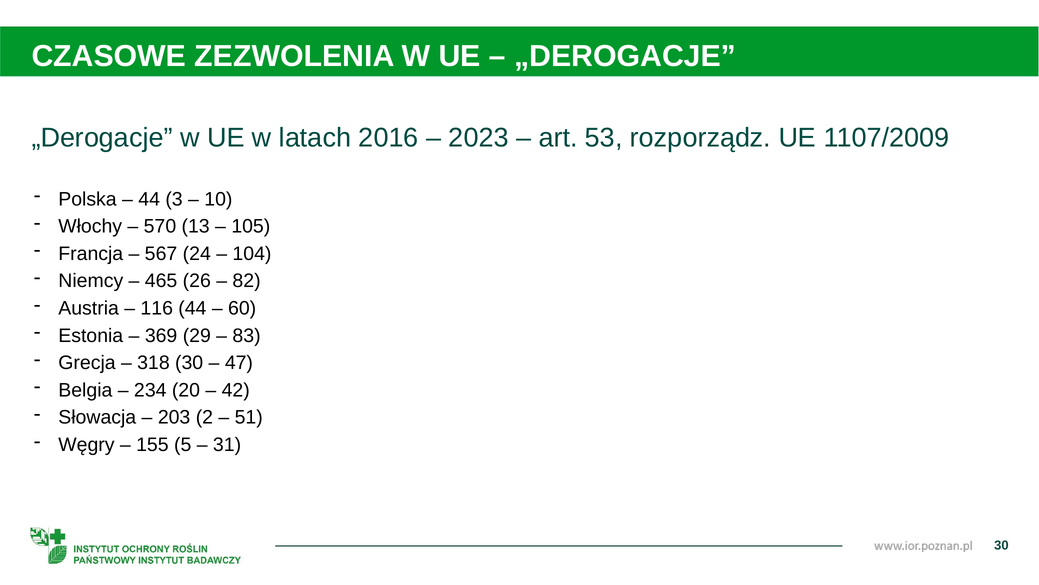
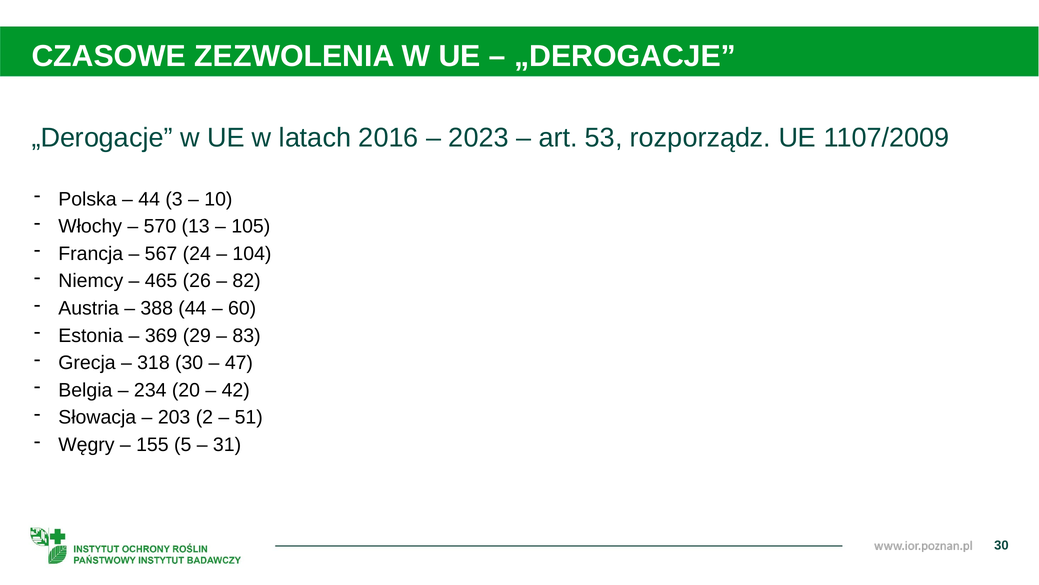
116: 116 -> 388
